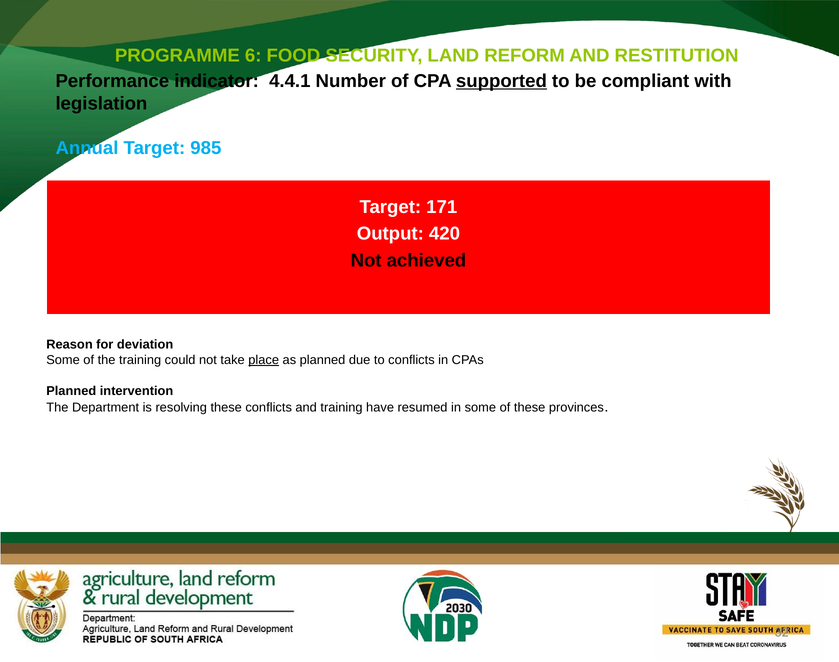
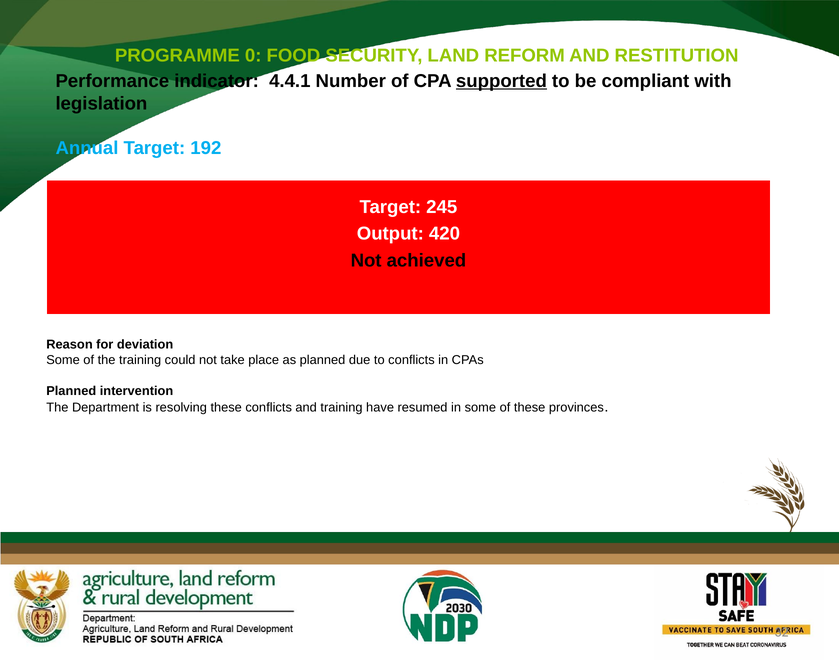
6: 6 -> 0
985: 985 -> 192
171: 171 -> 245
place underline: present -> none
